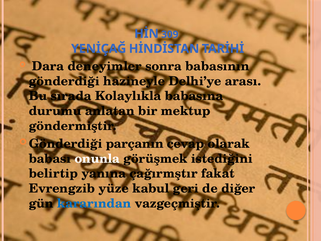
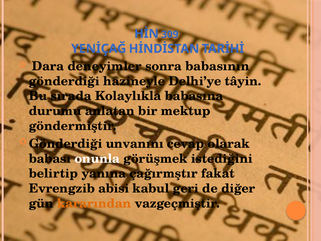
arası: arası -> tâyin
parçanın: parçanın -> unvanını
yüze: yüze -> abisi
kararından colour: blue -> orange
